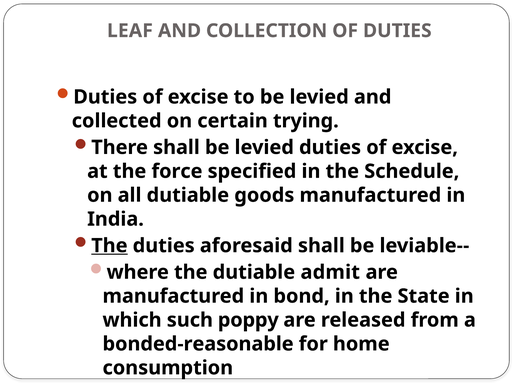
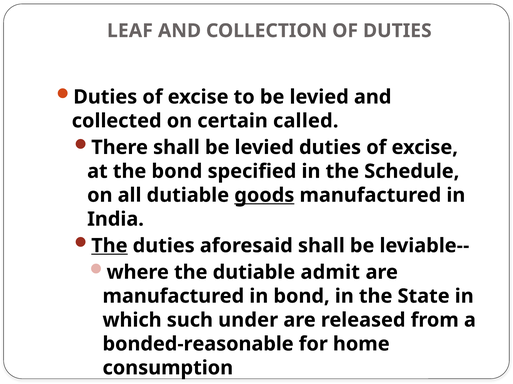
trying: trying -> called
the force: force -> bond
goods underline: none -> present
poppy: poppy -> under
